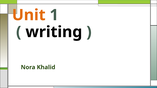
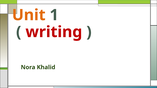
writing colour: black -> red
